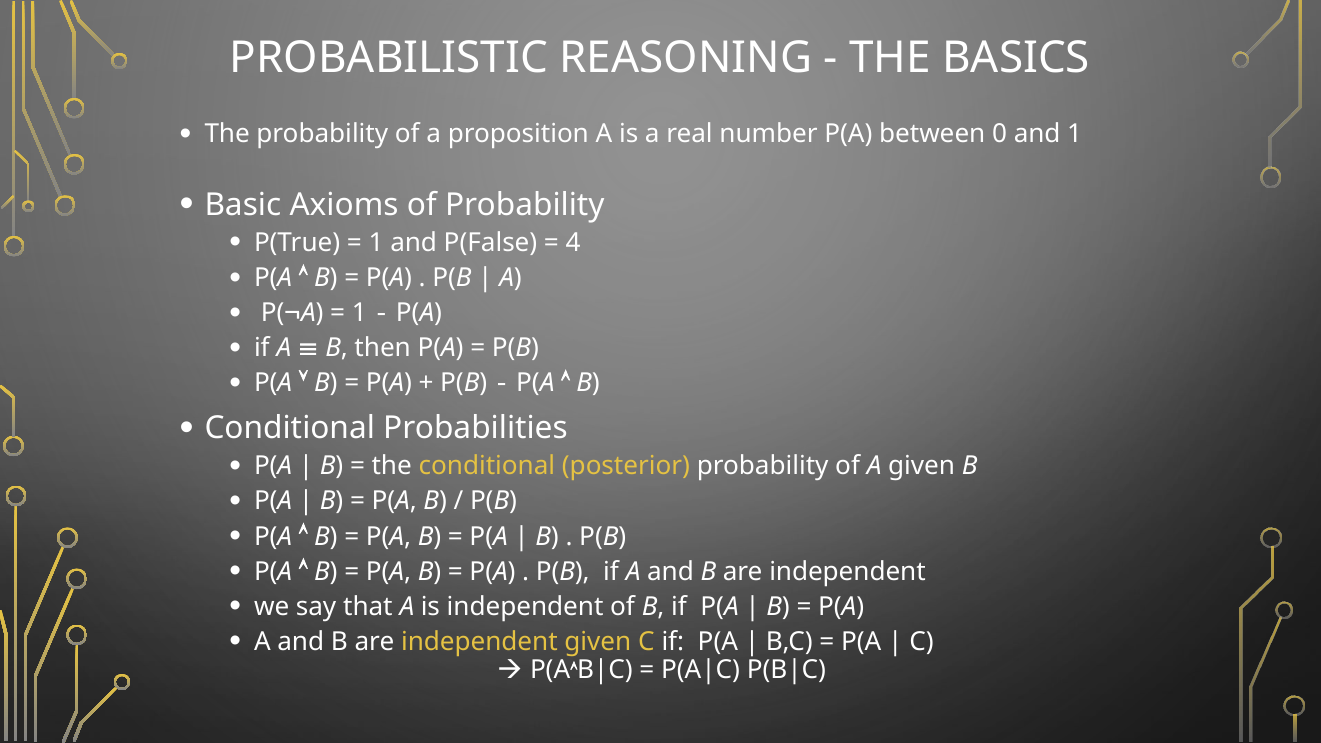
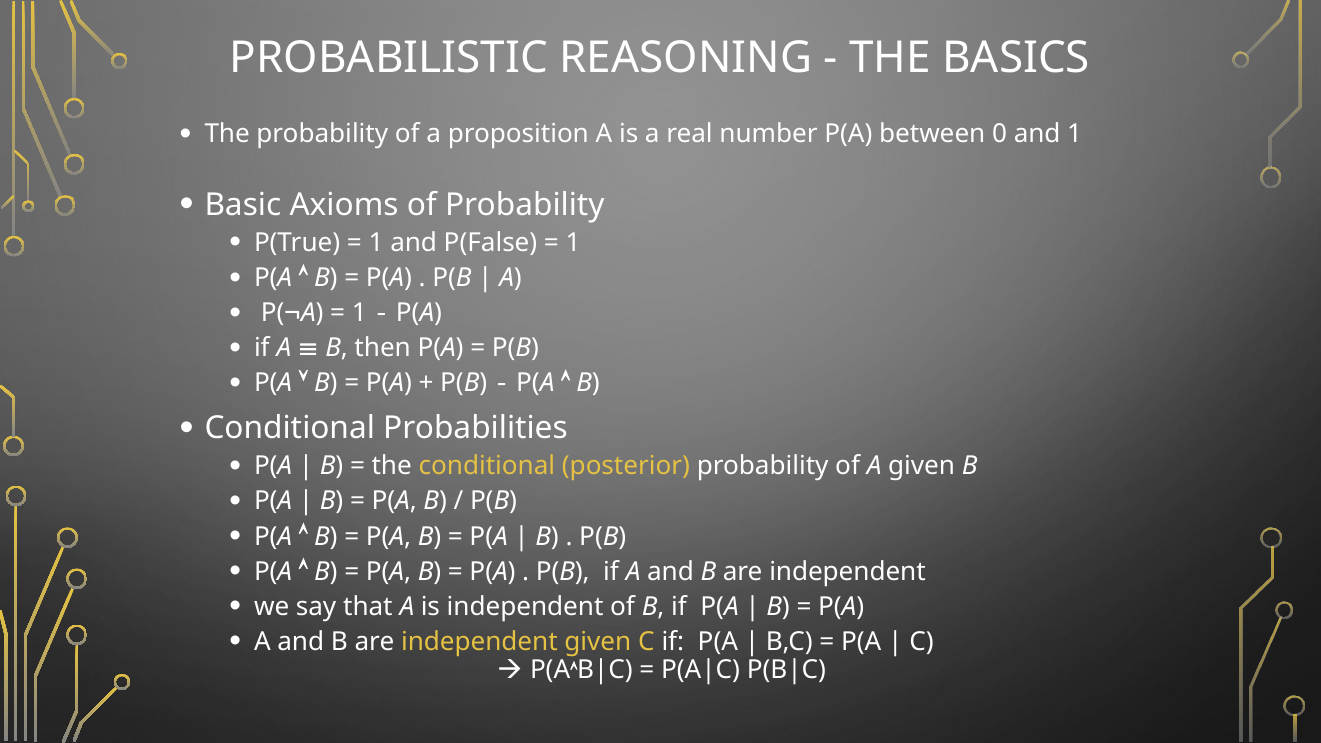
4 at (573, 243): 4 -> 1
